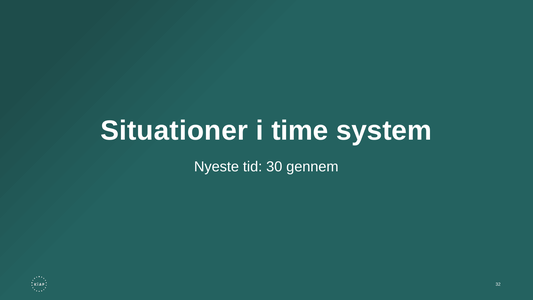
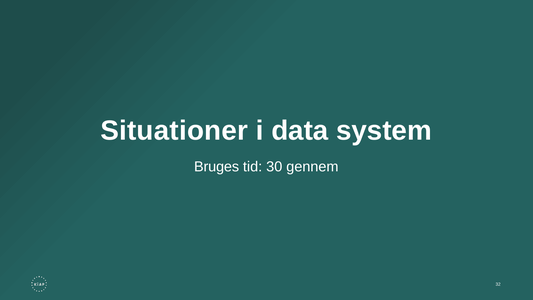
time: time -> data
Nyeste: Nyeste -> Bruges
